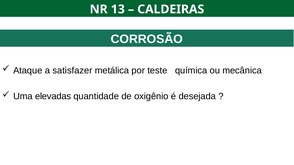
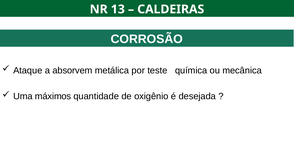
satisfazer: satisfazer -> absorvem
elevadas: elevadas -> máximos
